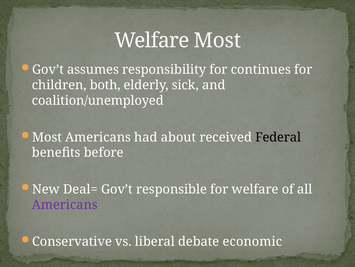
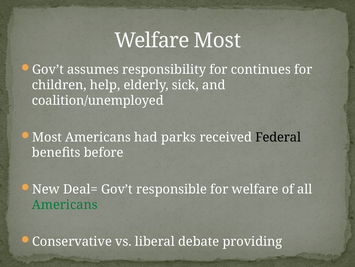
both: both -> help
about: about -> parks
Americans at (65, 204) colour: purple -> green
economic: economic -> providing
